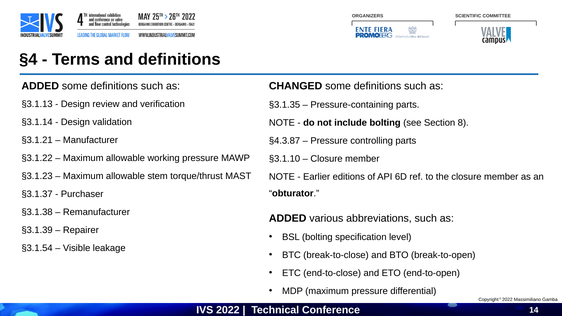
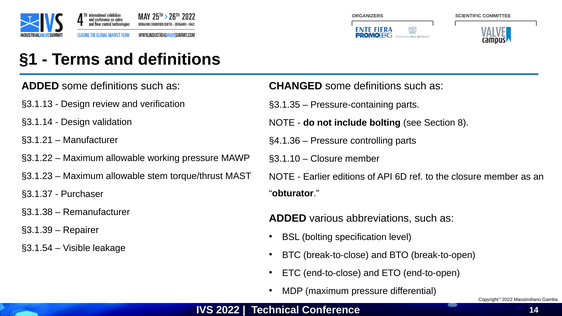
§4: §4 -> §1
§4.3.87: §4.3.87 -> §4.1.36
